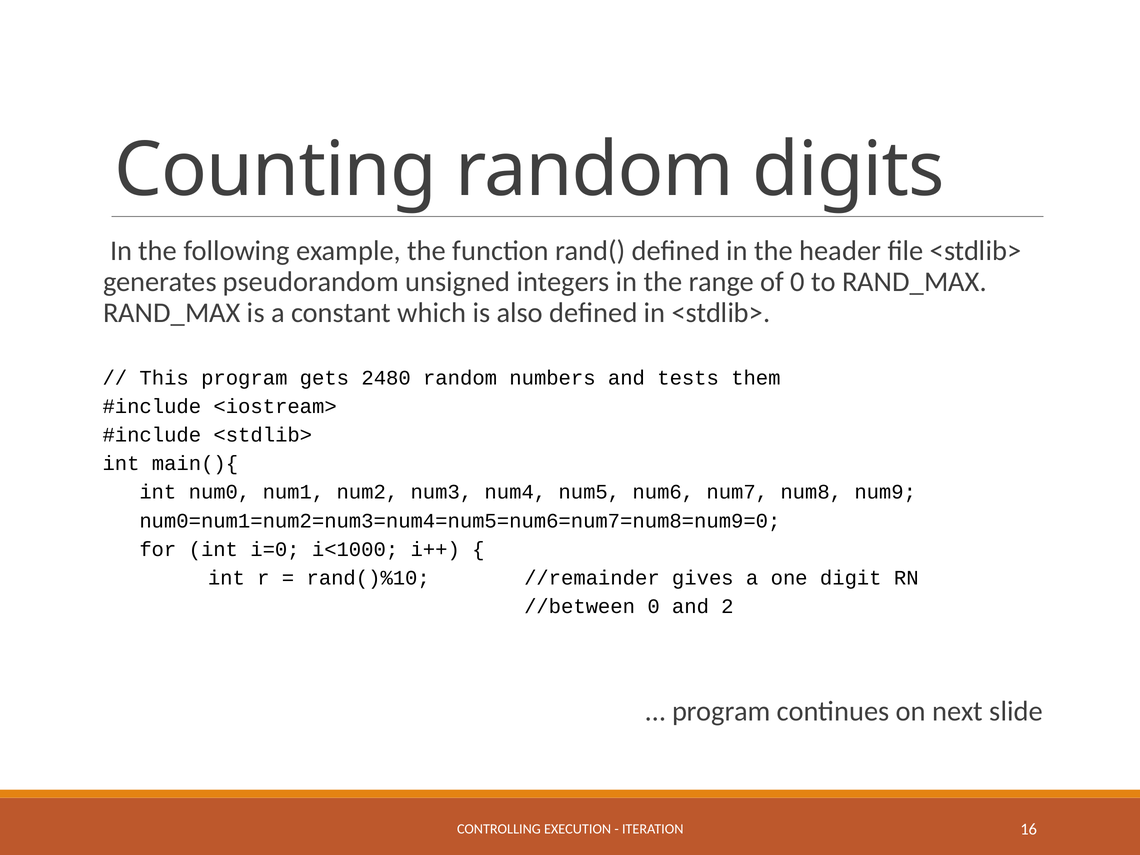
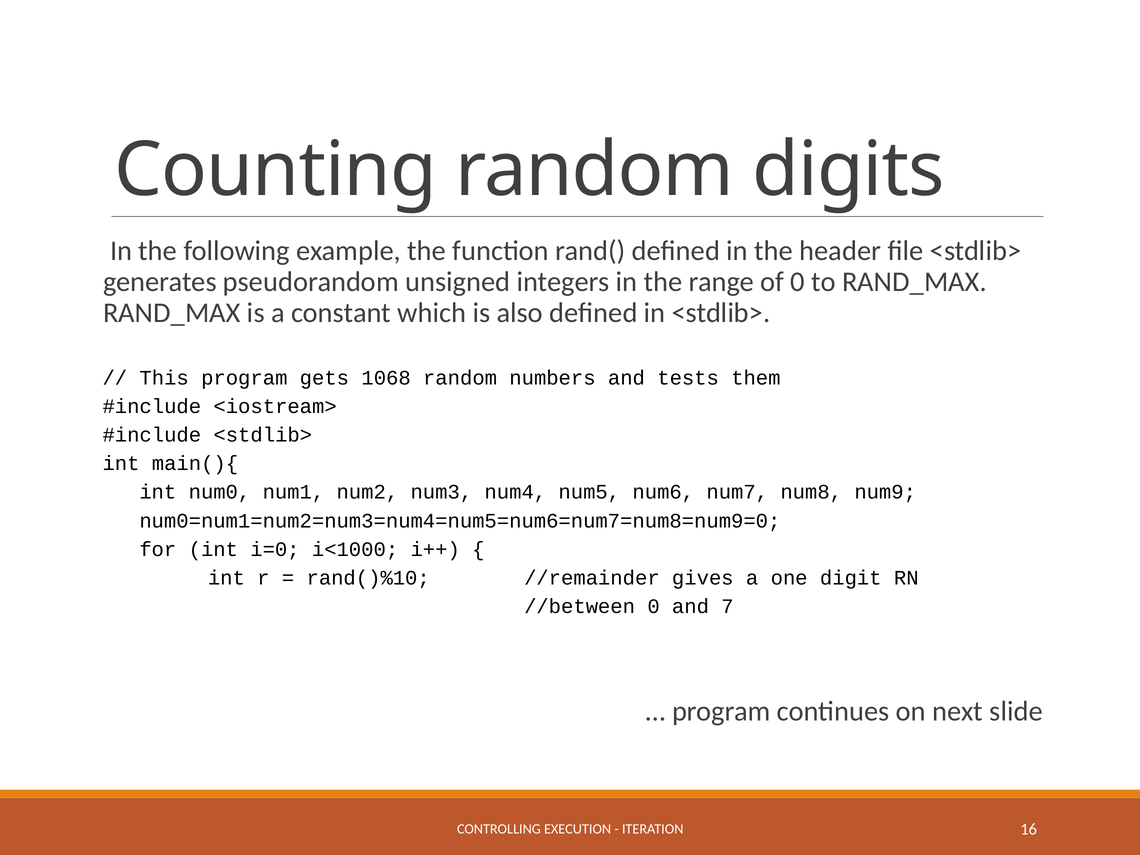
2480: 2480 -> 1068
2: 2 -> 7
